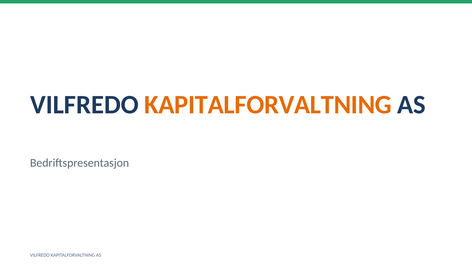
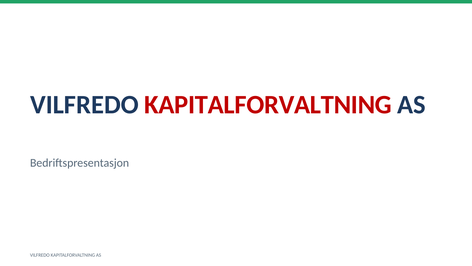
KAPITALFORVALTNING at (268, 105) colour: orange -> red
